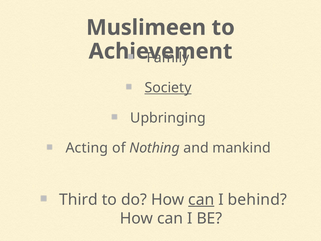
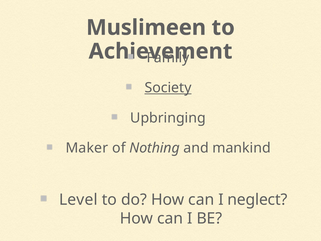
Acting: Acting -> Maker
Third: Third -> Level
can at (201, 199) underline: present -> none
behind: behind -> neglect
